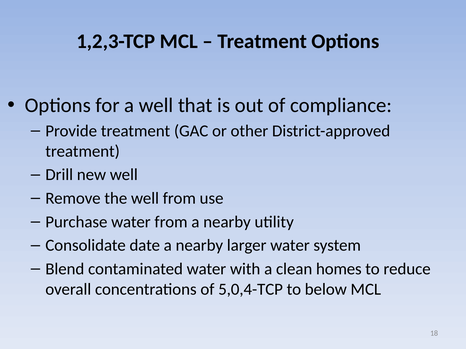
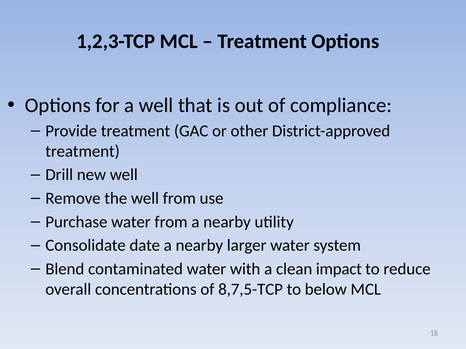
homes: homes -> impact
5,0,4-TCP: 5,0,4-TCP -> 8,7,5-TCP
